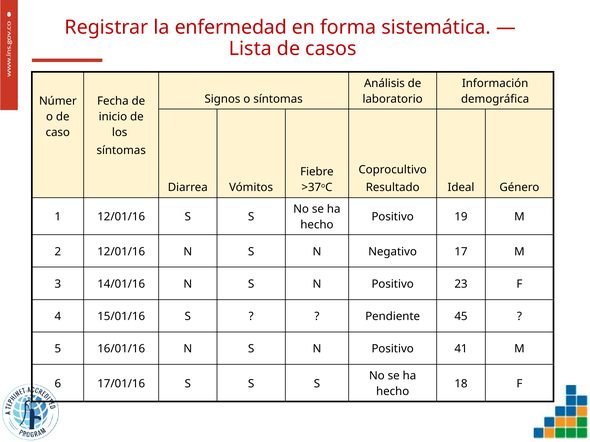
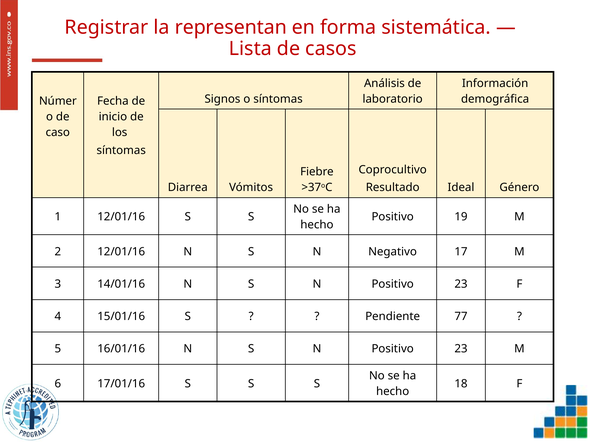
enfermedad: enfermedad -> representan
45: 45 -> 77
41 at (461, 349): 41 -> 23
